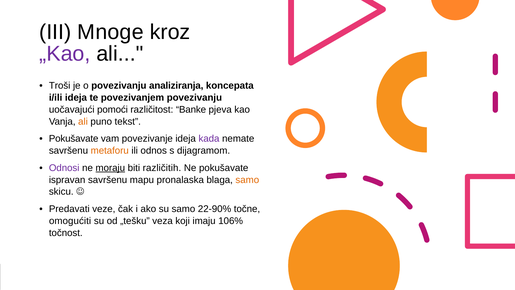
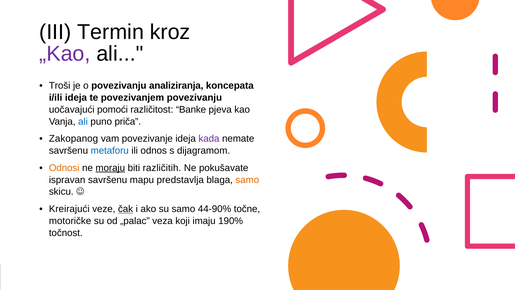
Mnoge: Mnoge -> Termin
ali at (83, 121) colour: orange -> blue
tekst: tekst -> priča
Pokušavate at (74, 139): Pokušavate -> Zakopanog
metaforu colour: orange -> blue
Odnosi colour: purple -> orange
pronalaska: pronalaska -> predstavlja
Predavati: Predavati -> Kreirajući
čak underline: none -> present
22-90%: 22-90% -> 44-90%
omogućiti: omogućiti -> motoričke
„tešku: „tešku -> „palac
106%: 106% -> 190%
